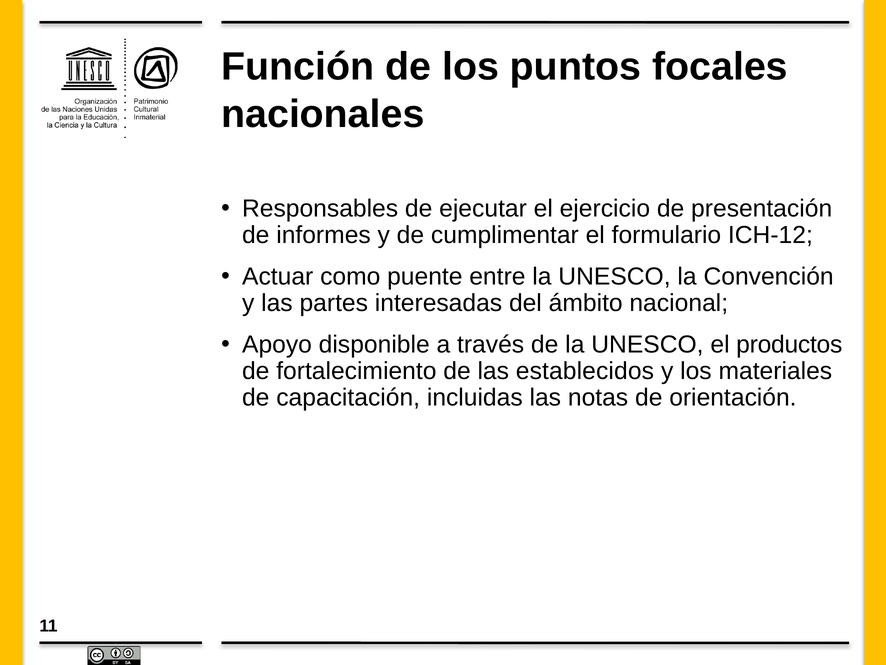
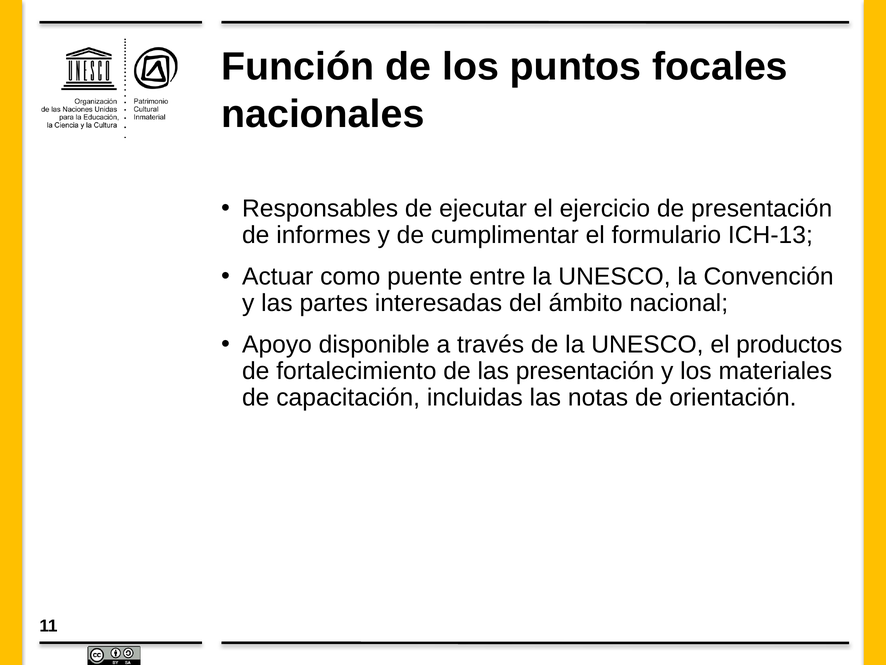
ICH-12: ICH-12 -> ICH-13
las establecidos: establecidos -> presentación
